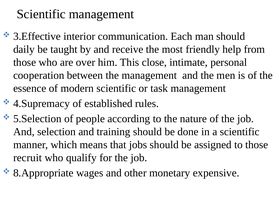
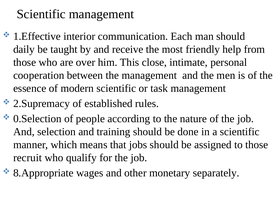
3.Effective: 3.Effective -> 1.Effective
4.Supremacy: 4.Supremacy -> 2.Supremacy
5.Selection: 5.Selection -> 0.Selection
expensive: expensive -> separately
